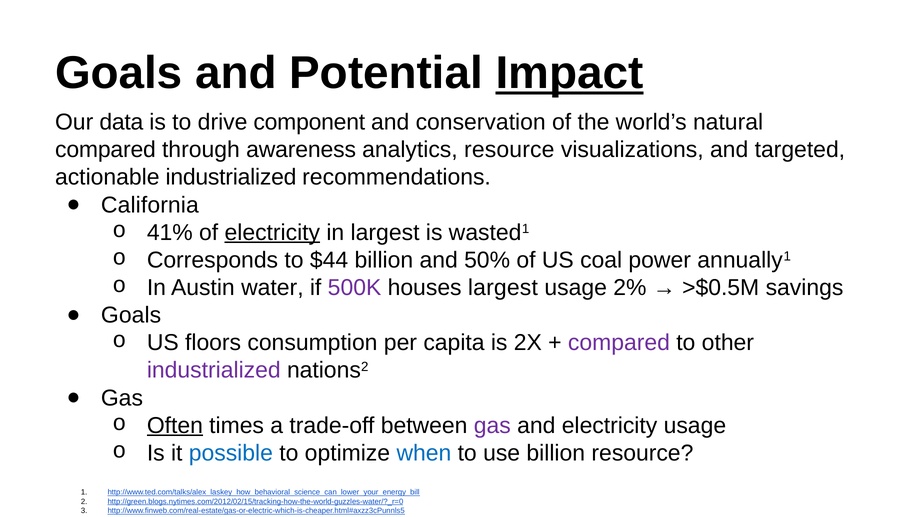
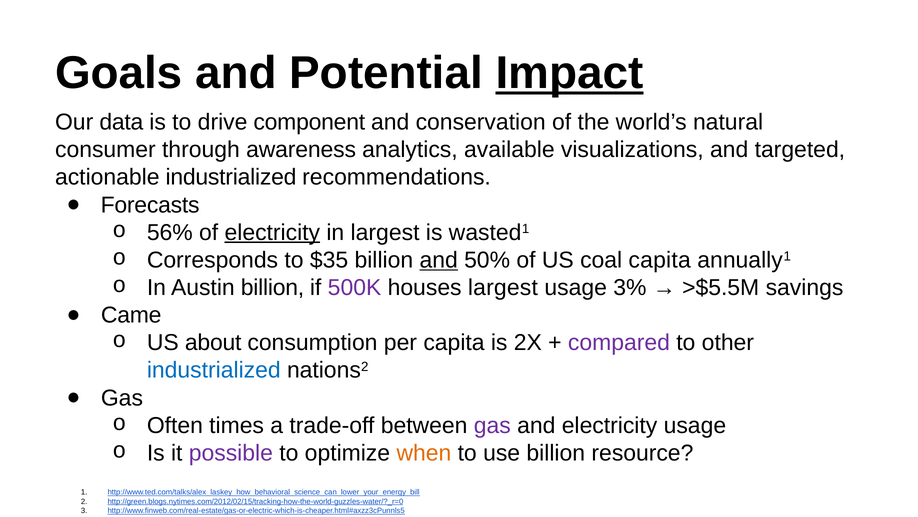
compared at (105, 150): compared -> consumer
analytics resource: resource -> available
California: California -> Forecasts
41%: 41% -> 56%
$44: $44 -> $35
and at (439, 260) underline: none -> present
coal power: power -> capita
Austin water: water -> billion
2%: 2% -> 3%
>$0.5M: >$0.5M -> >$5.5M
Goals at (131, 315): Goals -> Came
floors: floors -> about
industrialized at (214, 370) colour: purple -> blue
Often underline: present -> none
possible colour: blue -> purple
when colour: blue -> orange
